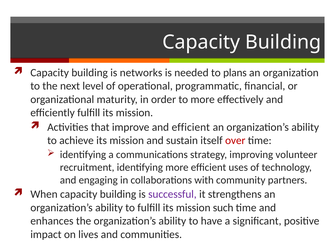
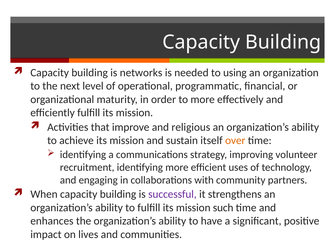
plans: plans -> using
and efficient: efficient -> religious
over colour: red -> orange
